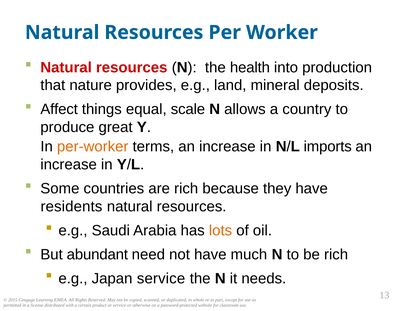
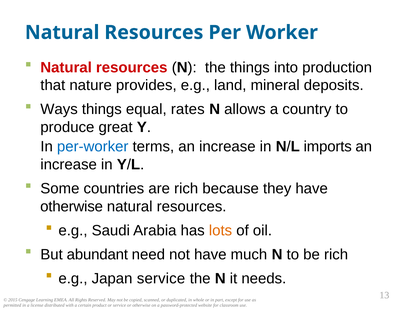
the health: health -> things
Affect: Affect -> Ways
scale: scale -> rates
per-worker colour: orange -> blue
residents at (71, 206): residents -> otherwise
